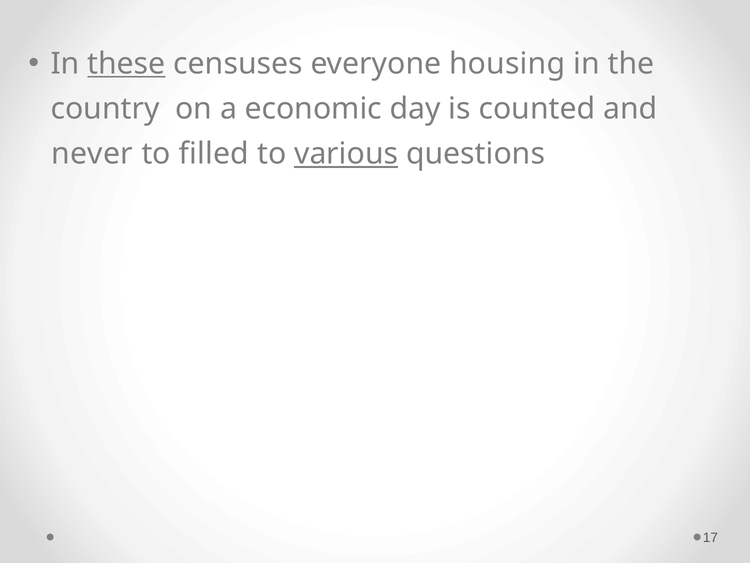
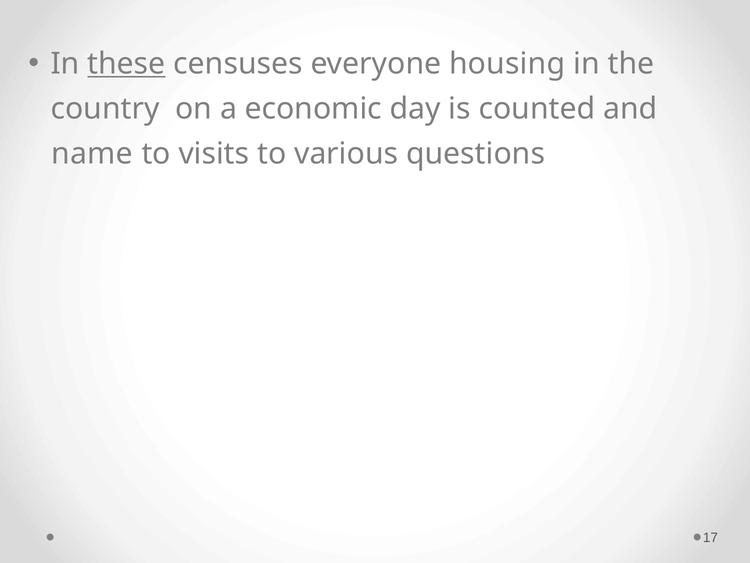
never: never -> name
filled: filled -> visits
various underline: present -> none
